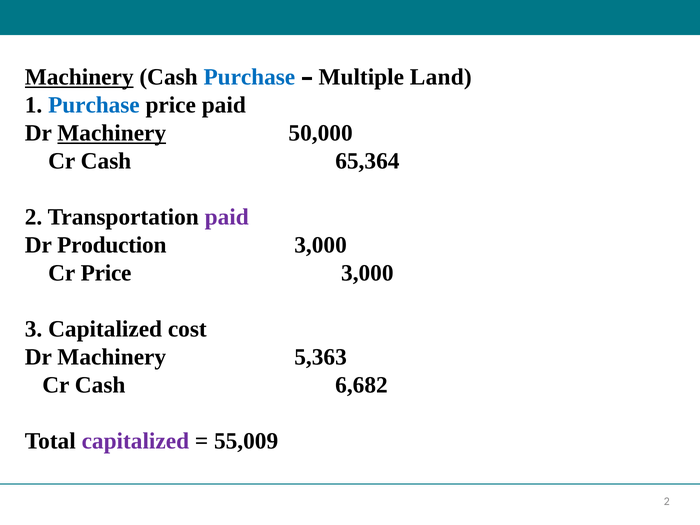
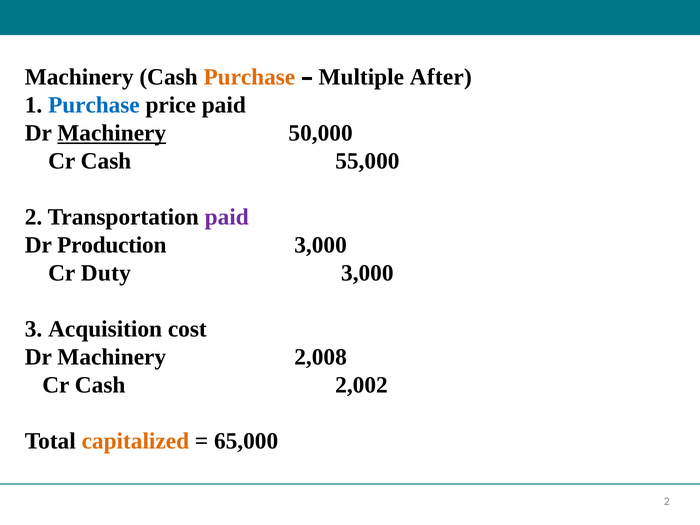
Machinery at (79, 77) underline: present -> none
Purchase at (249, 77) colour: blue -> orange
Land: Land -> After
65,364: 65,364 -> 55,000
Cr Price: Price -> Duty
3 Capitalized: Capitalized -> Acquisition
5,363: 5,363 -> 2,008
6,682: 6,682 -> 2,002
capitalized at (135, 441) colour: purple -> orange
55,009: 55,009 -> 65,000
